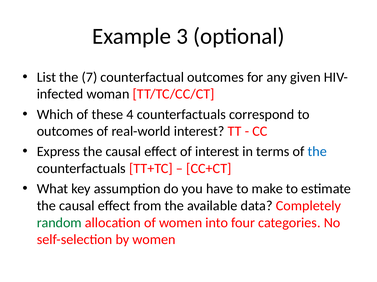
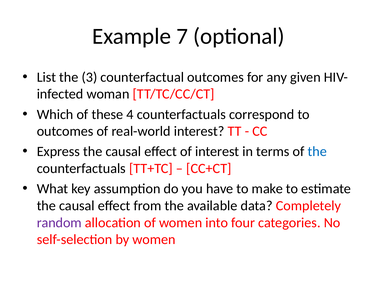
3: 3 -> 7
7: 7 -> 3
random colour: green -> purple
